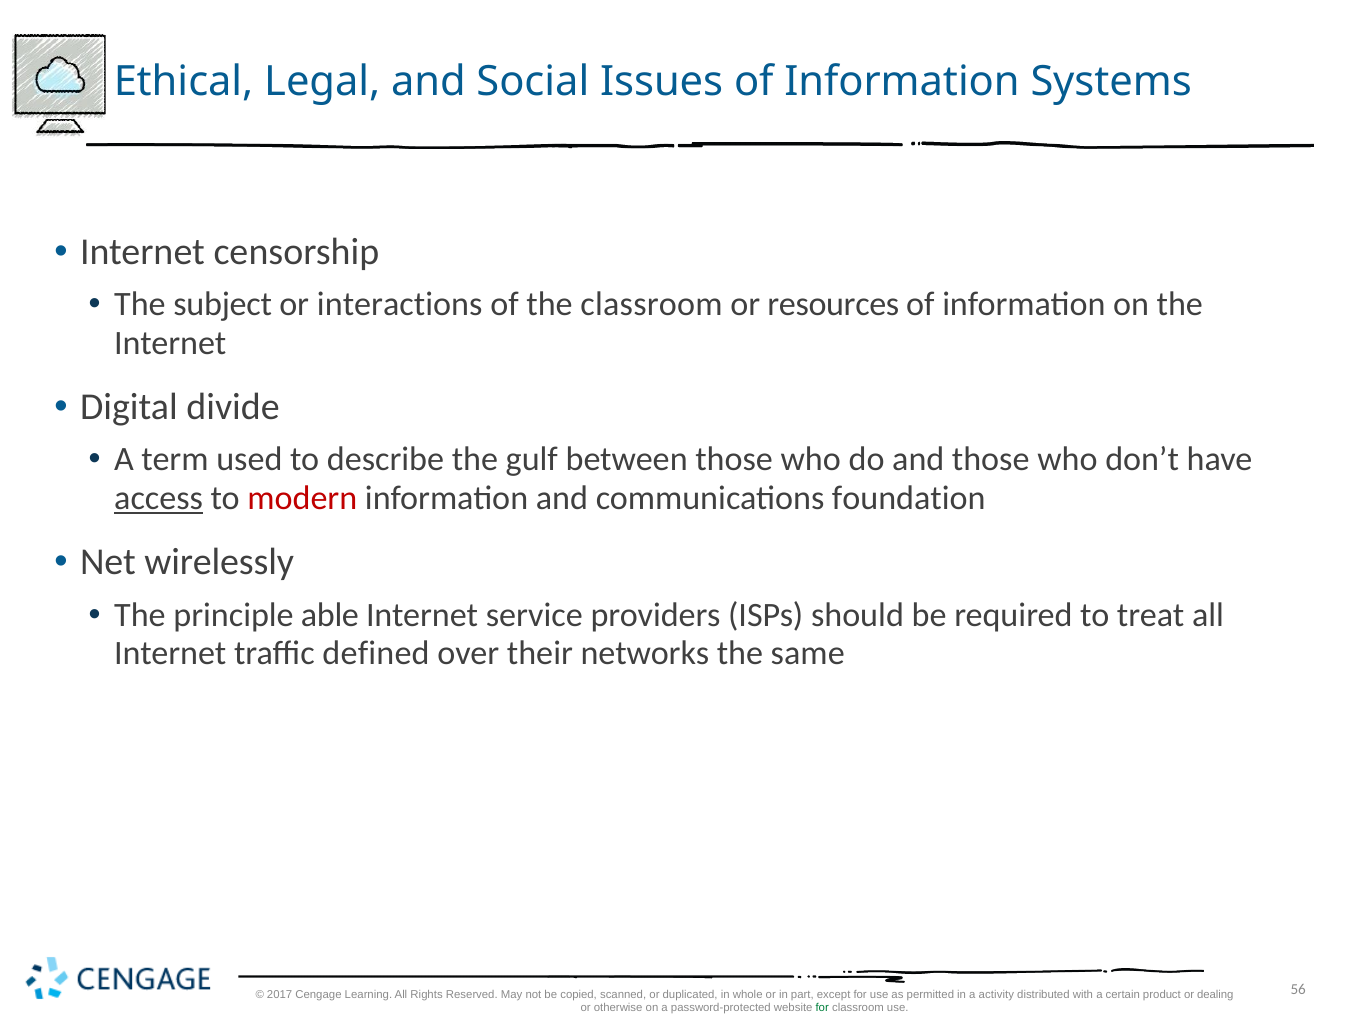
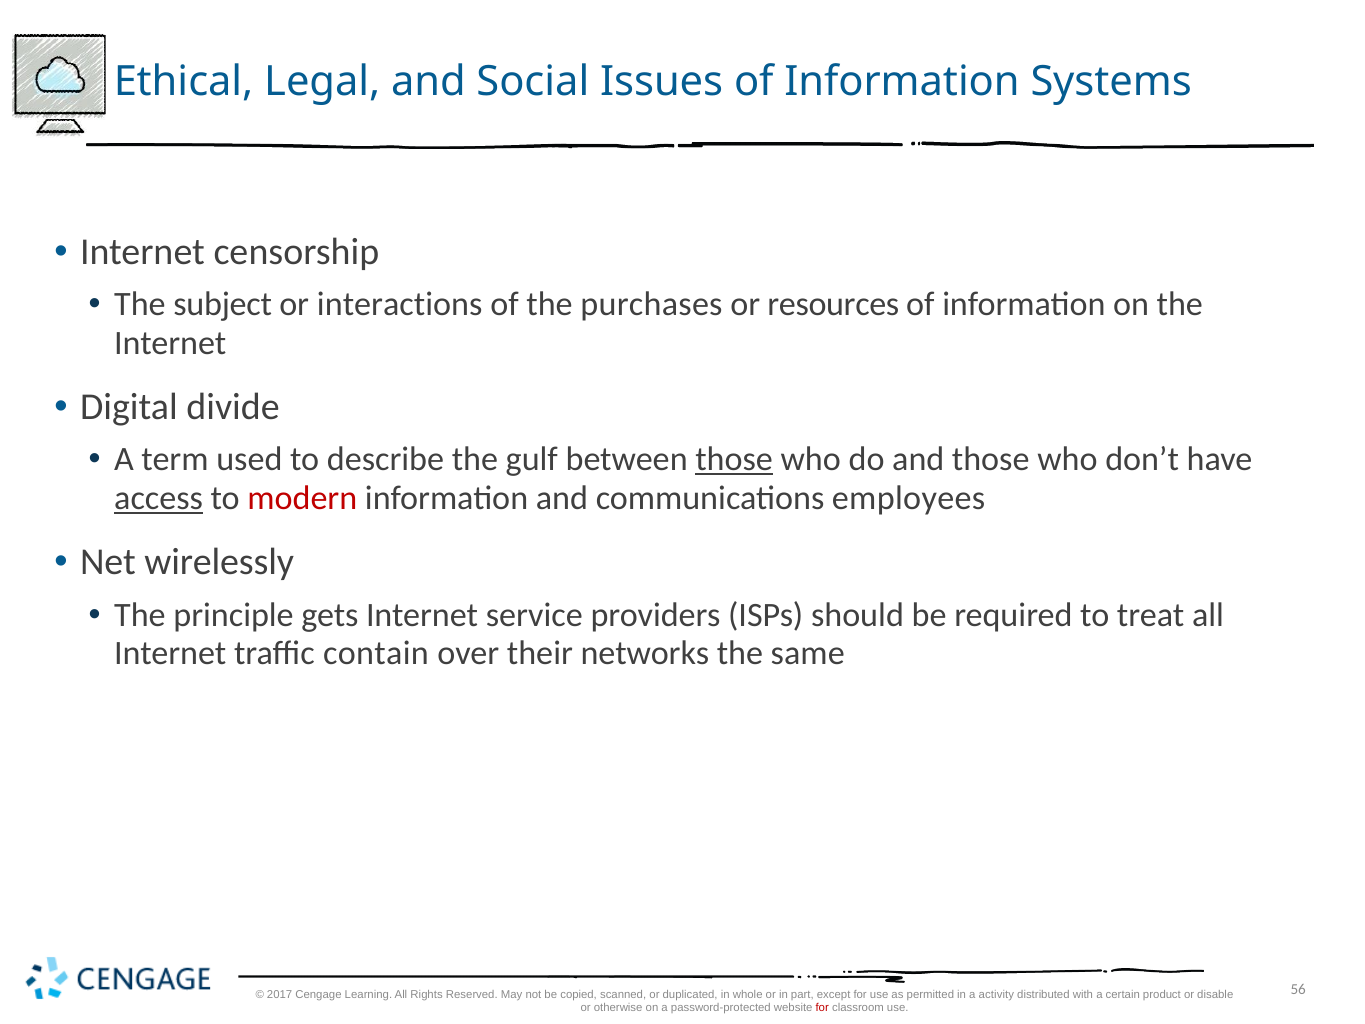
the classroom: classroom -> purchases
those at (734, 459) underline: none -> present
foundation: foundation -> employees
able: able -> gets
defined: defined -> contain
dealing: dealing -> disable
for at (822, 1008) colour: green -> red
